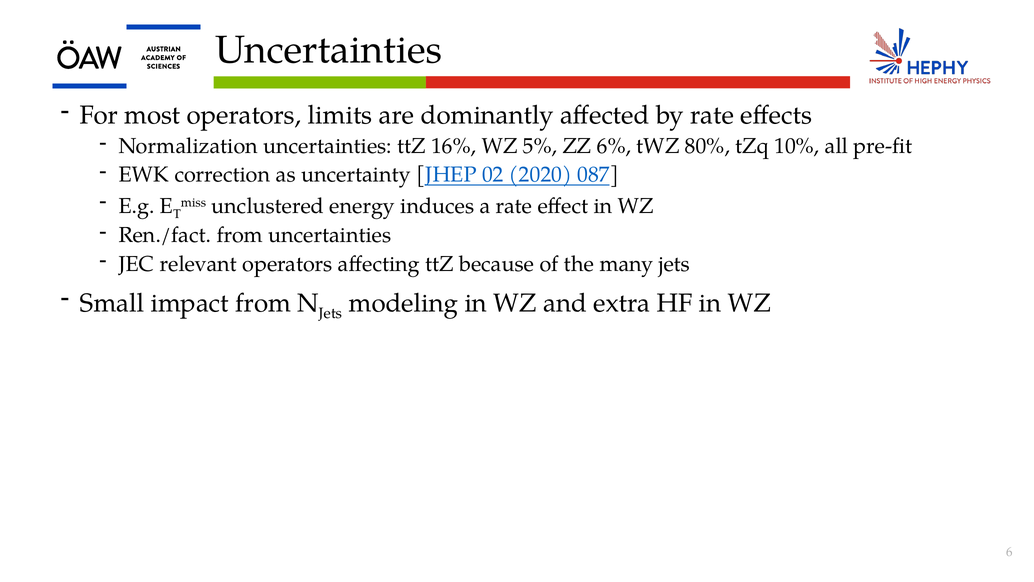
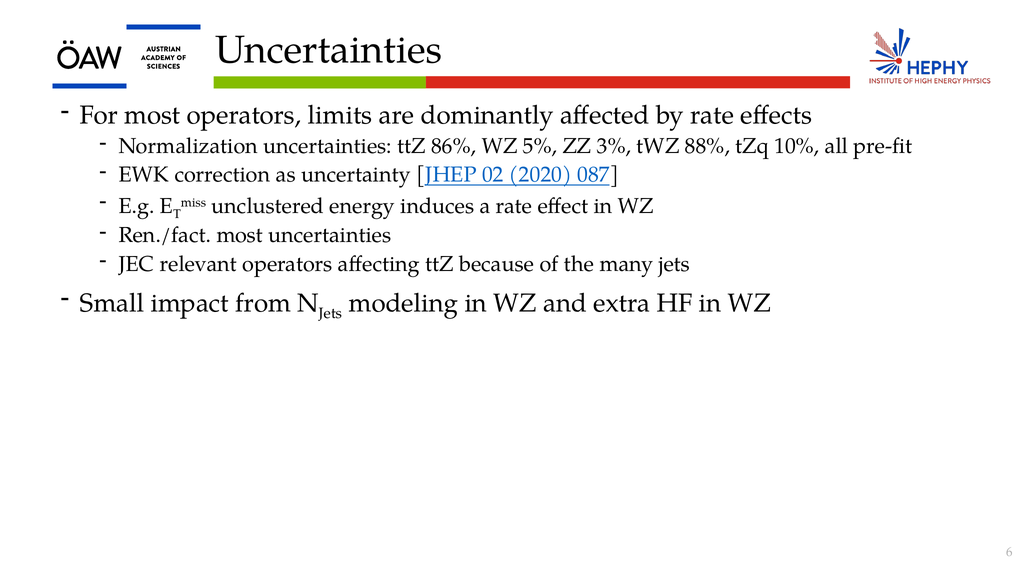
16%: 16% -> 86%
6%: 6% -> 3%
80%: 80% -> 88%
Ren./fact from: from -> most
